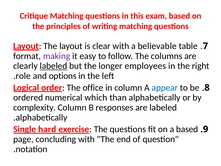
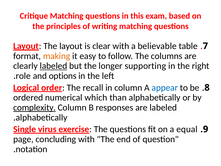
making colour: purple -> orange
employees: employees -> supporting
office: office -> recall
complexity underline: none -> present
hard: hard -> virus
a based: based -> equal
